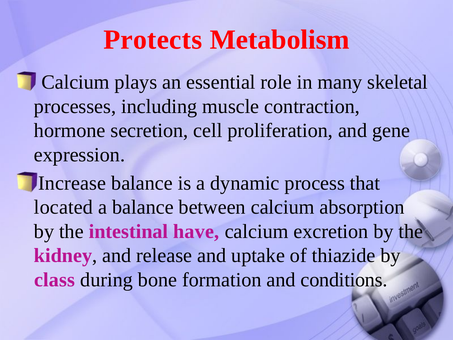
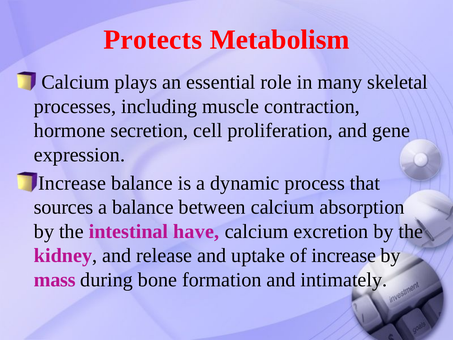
located: located -> sources
of thiazide: thiazide -> increase
class: class -> mass
conditions: conditions -> intimately
